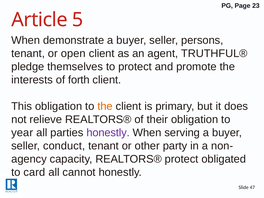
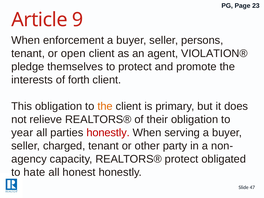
5: 5 -> 9
demonstrate: demonstrate -> enforcement
TRUTHFUL®: TRUTHFUL® -> VIOLATION®
honestly at (108, 133) colour: purple -> red
conduct: conduct -> charged
card: card -> hate
cannot: cannot -> honest
